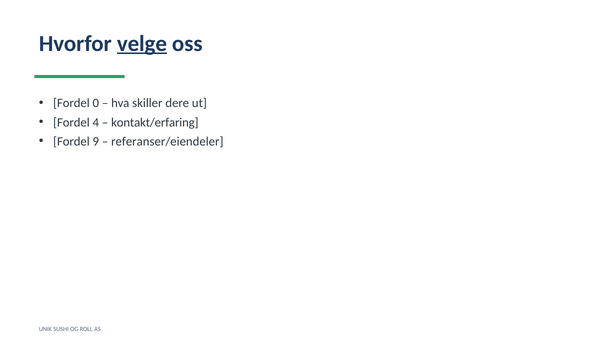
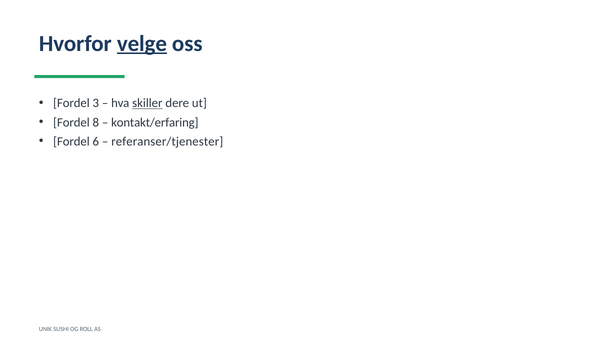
0: 0 -> 3
skiller underline: none -> present
4: 4 -> 8
9: 9 -> 6
referanser/eiendeler: referanser/eiendeler -> referanser/tjenester
